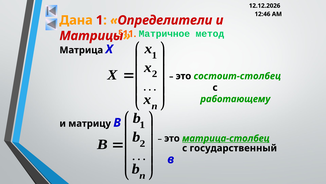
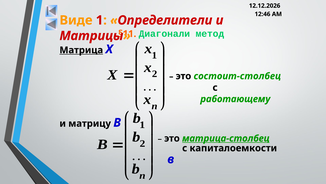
Дана: Дана -> Виде
Матричное: Матричное -> Диагонали
Матрица underline: none -> present
государственный: государственный -> капиталоемкости
